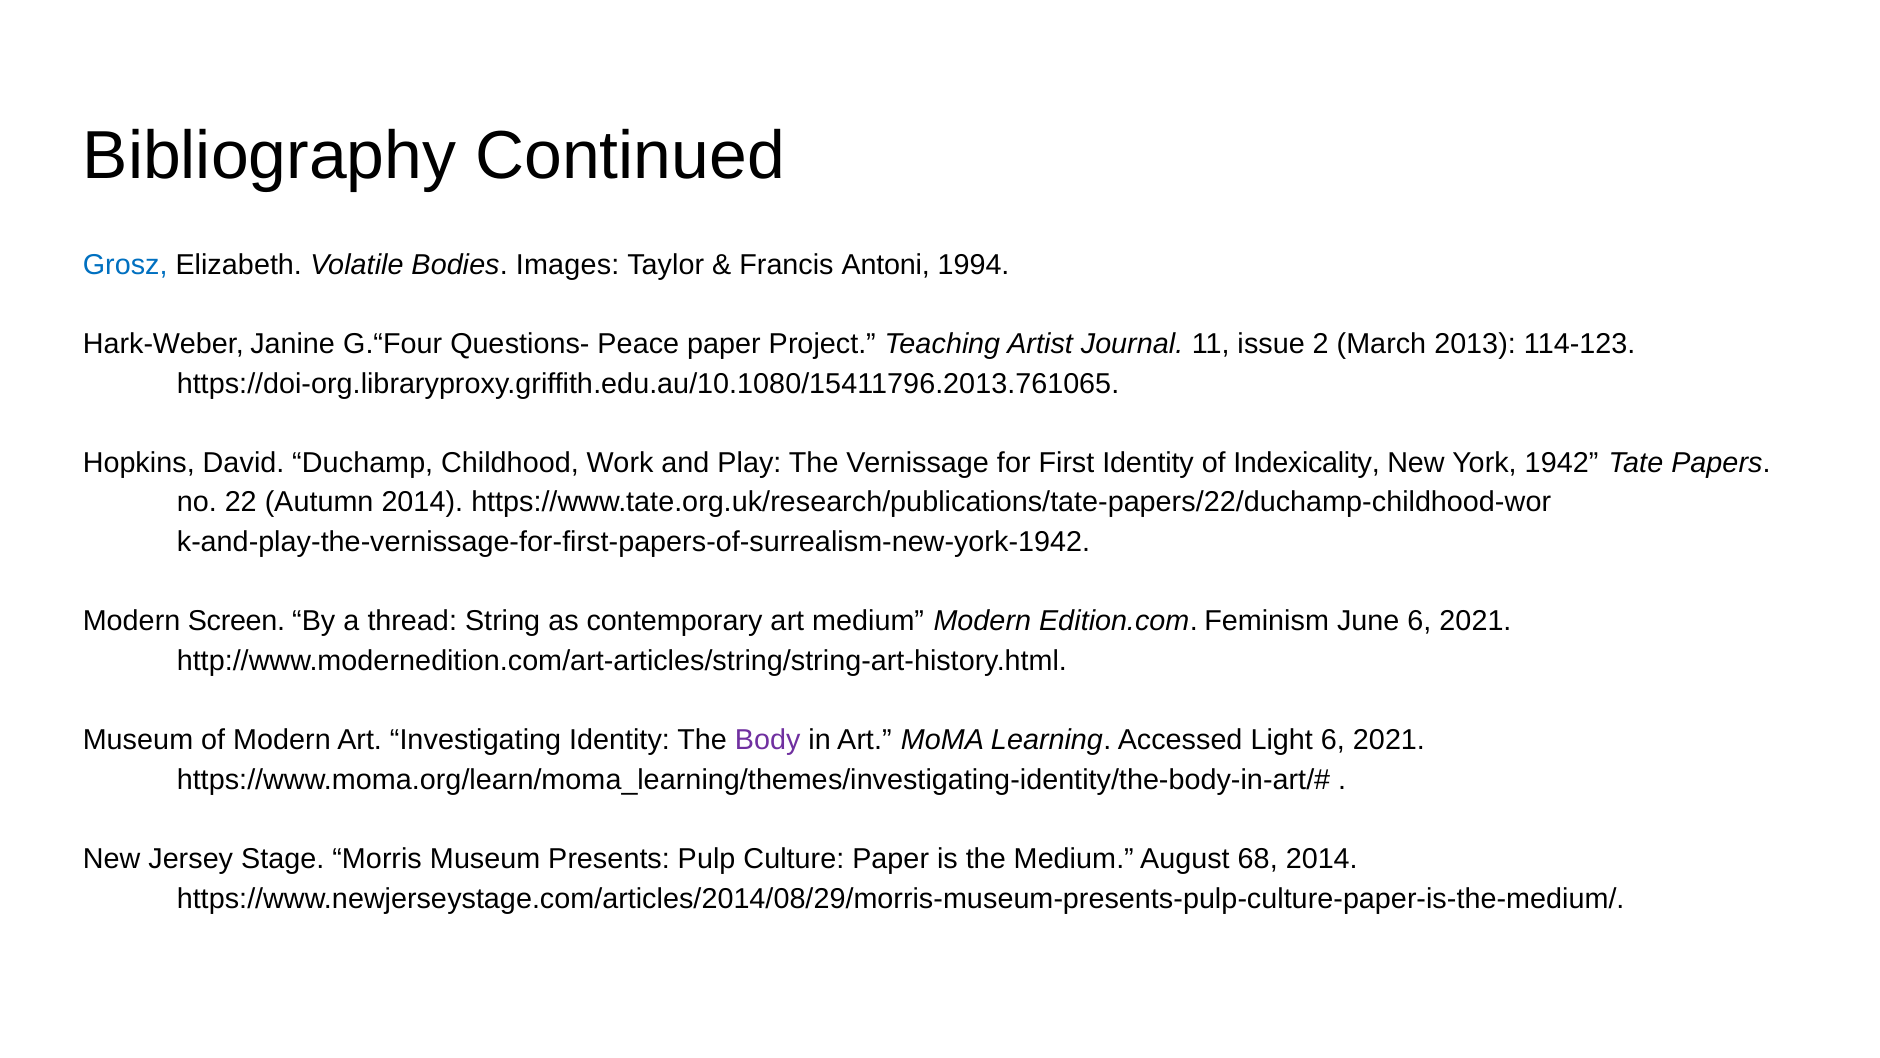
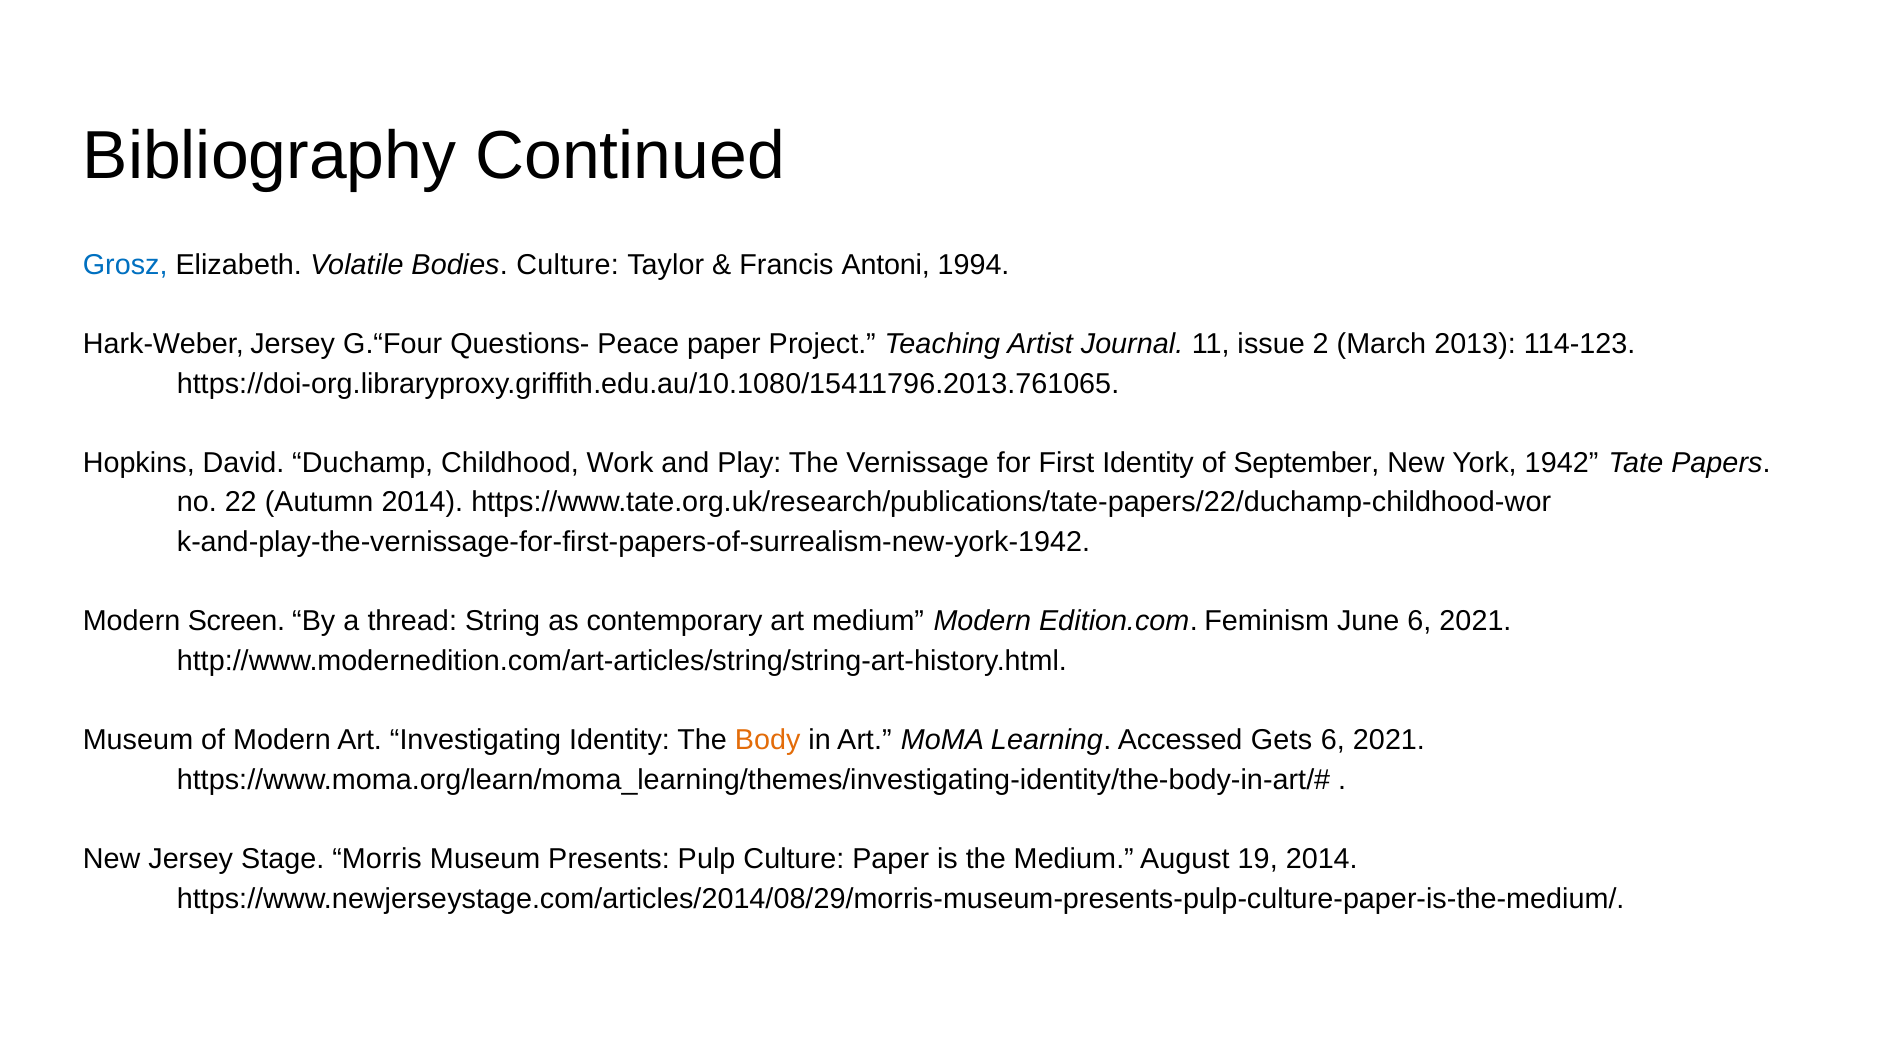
Bodies Images: Images -> Culture
Hark-Weber Janine: Janine -> Jersey
Indexicality: Indexicality -> September
Body colour: purple -> orange
Light: Light -> Gets
68: 68 -> 19
